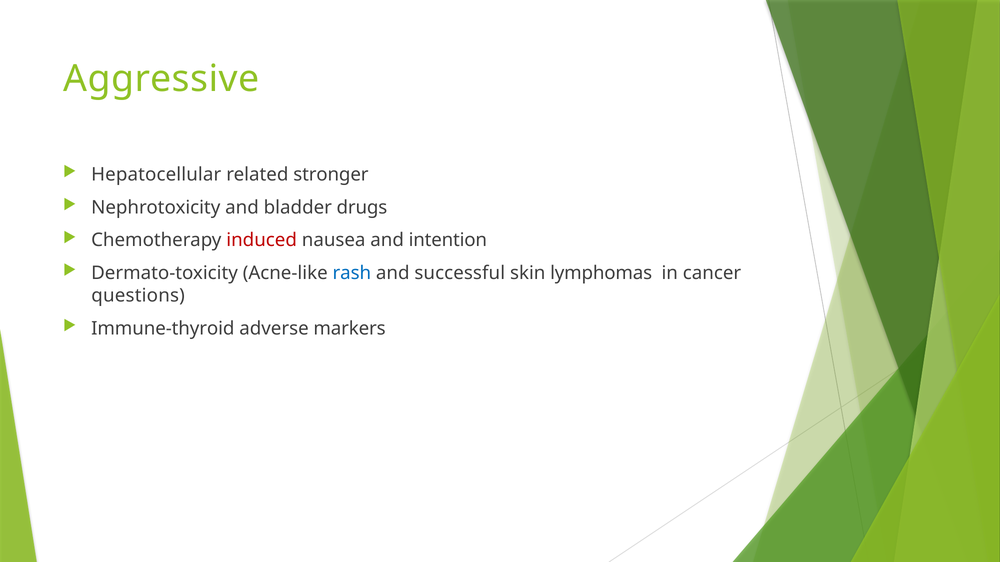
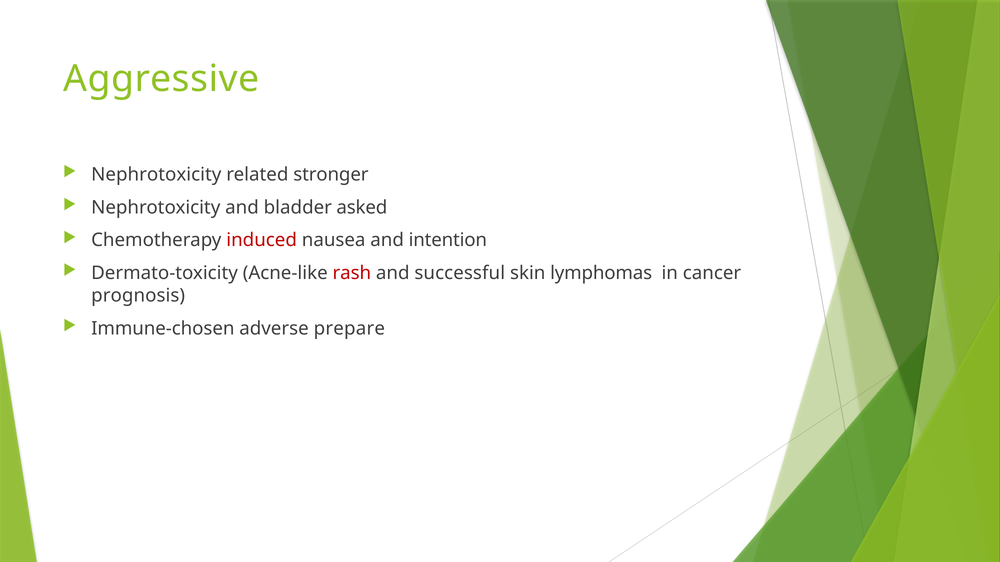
Hepatocellular at (156, 175): Hepatocellular -> Nephrotoxicity
drugs: drugs -> asked
rash colour: blue -> red
questions: questions -> prognosis
Immune-thyroid: Immune-thyroid -> Immune-chosen
markers: markers -> prepare
